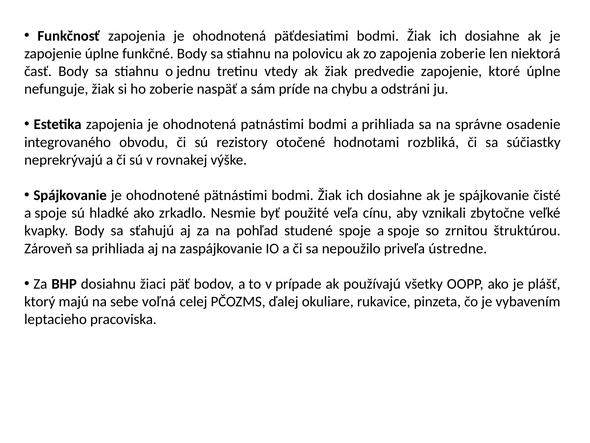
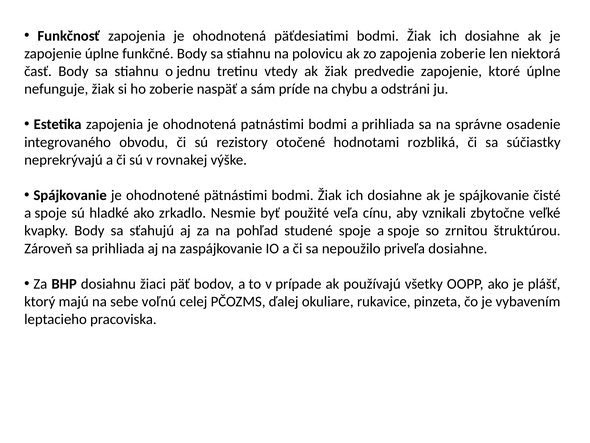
priveľa ústredne: ústredne -> dosiahne
voľná: voľná -> voľnú
